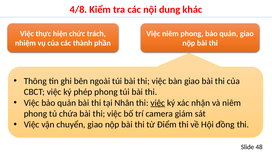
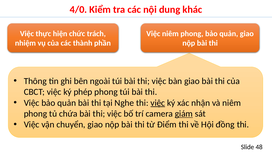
4/8: 4/8 -> 4/0
Nhân: Nhân -> Nghe
giám underline: none -> present
